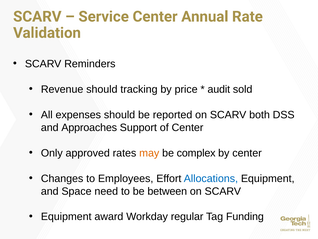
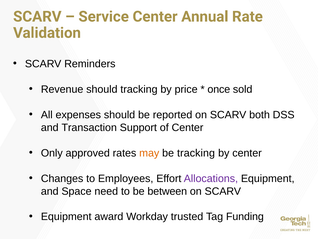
audit: audit -> once
Approaches: Approaches -> Transaction
be complex: complex -> tracking
Allocations colour: blue -> purple
regular: regular -> trusted
